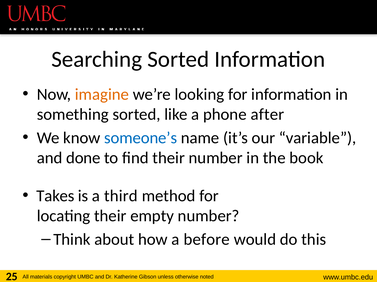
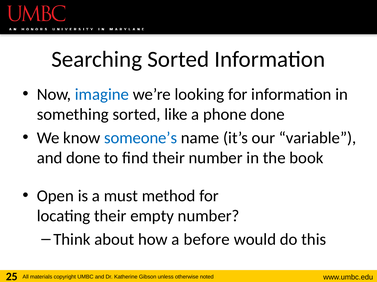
imagine colour: orange -> blue
phone after: after -> done
Takes: Takes -> Open
third: third -> must
